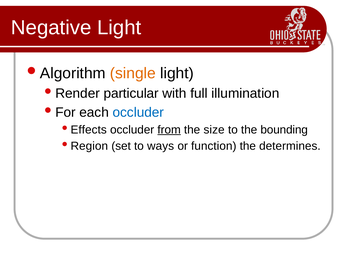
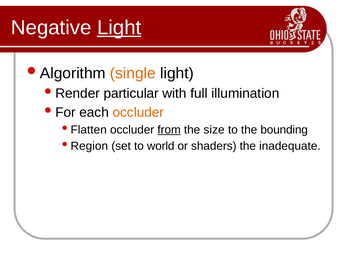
Light at (119, 28) underline: none -> present
occluder at (138, 113) colour: blue -> orange
Effects: Effects -> Flatten
ways: ways -> world
function: function -> shaders
determines: determines -> inadequate
